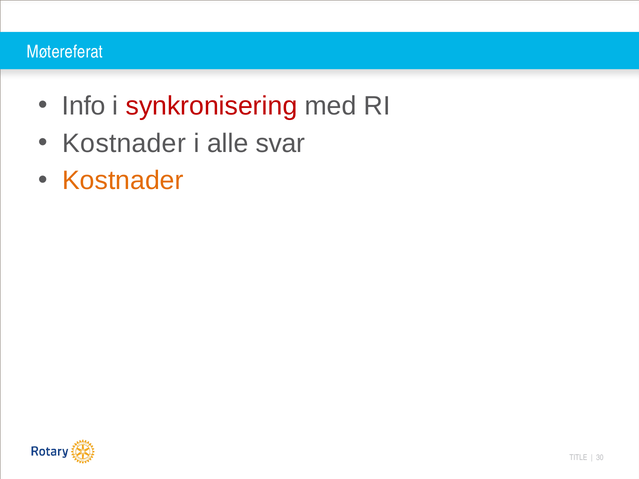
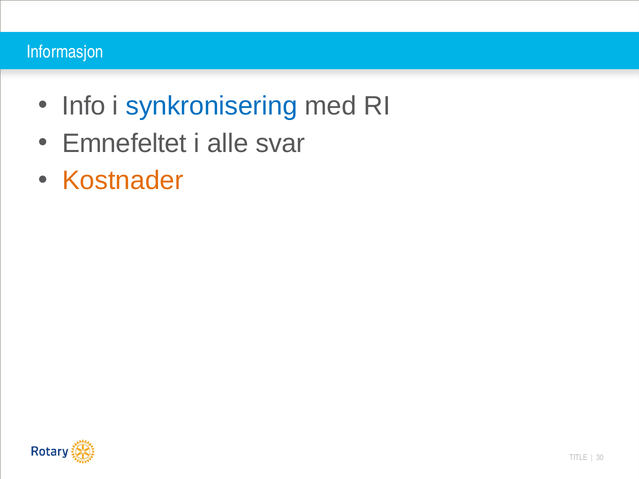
Møtereferat: Møtereferat -> Informasjon
synkronisering colour: red -> blue
Kostnader at (124, 143): Kostnader -> Emnefeltet
